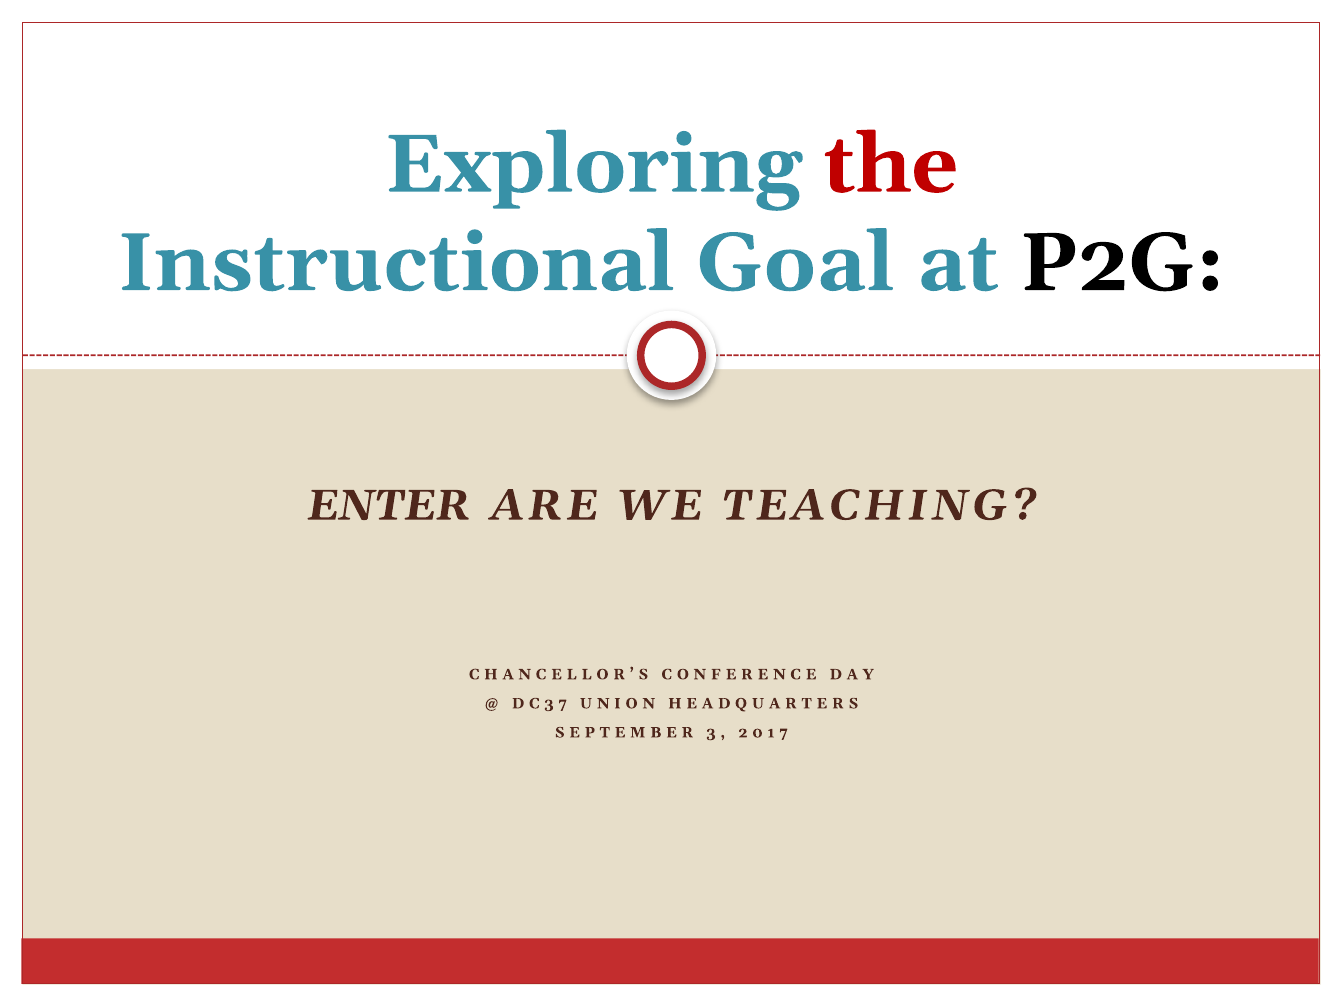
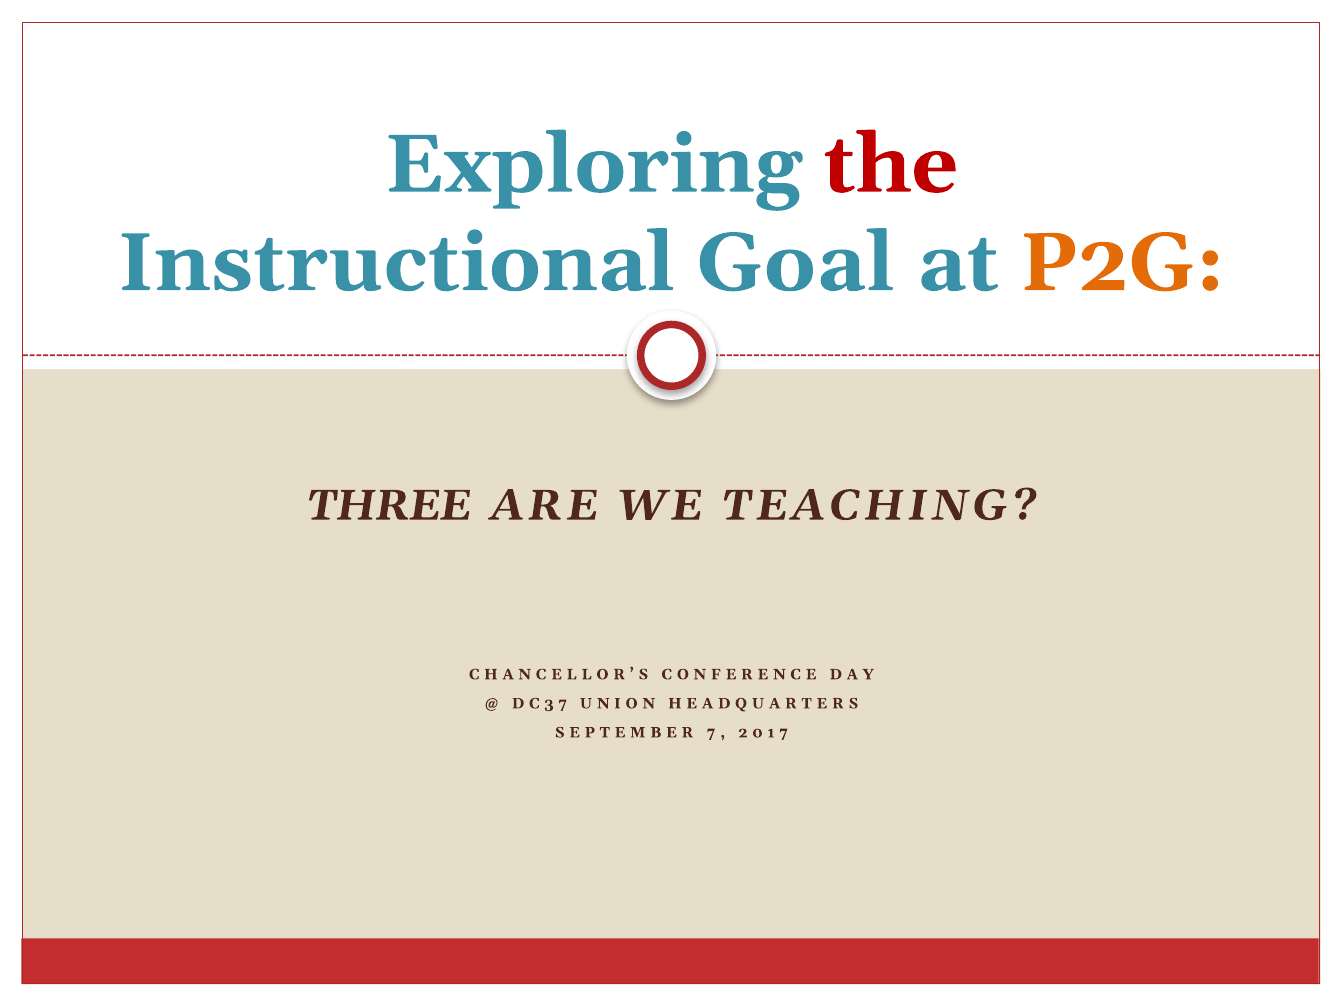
P2G colour: black -> orange
ENTER: ENTER -> THREE
3 at (711, 733): 3 -> 7
